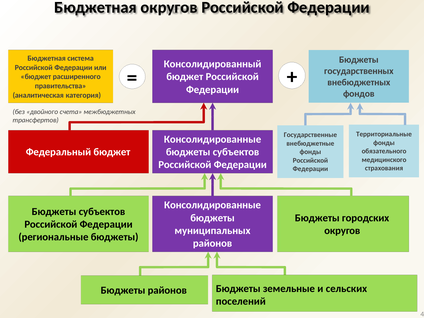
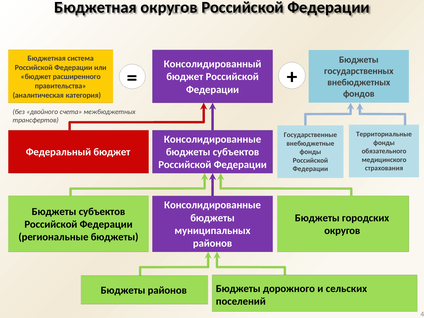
земельные: земельные -> дорожного
